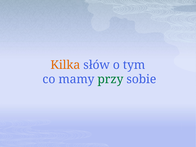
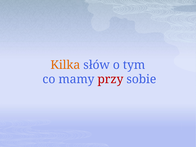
przy colour: green -> red
